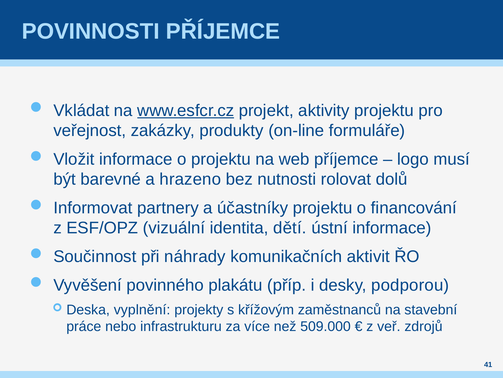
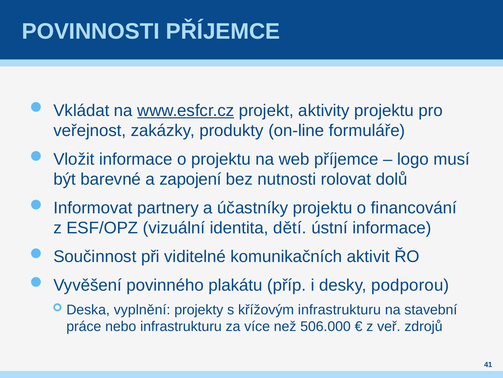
hrazeno: hrazeno -> zapojení
náhrady: náhrady -> viditelné
křížovým zaměstnanců: zaměstnanců -> infrastrukturu
509.000: 509.000 -> 506.000
